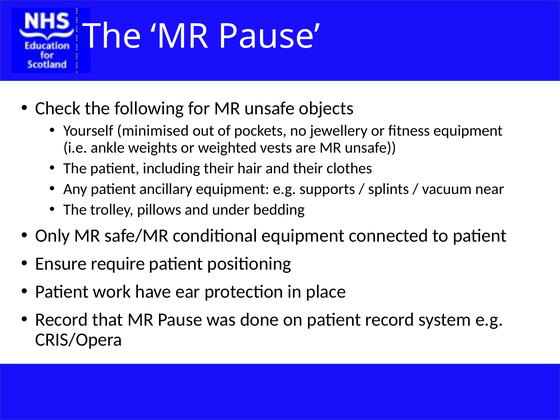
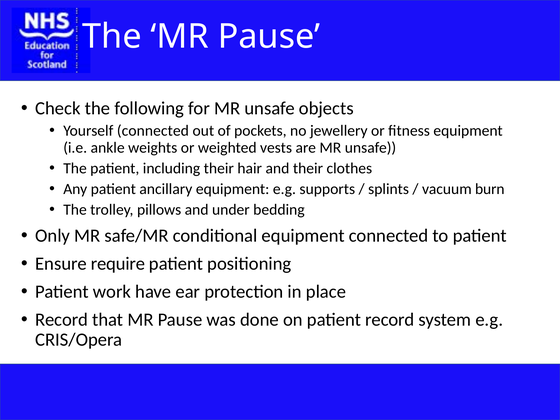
Yourself minimised: minimised -> connected
near: near -> burn
